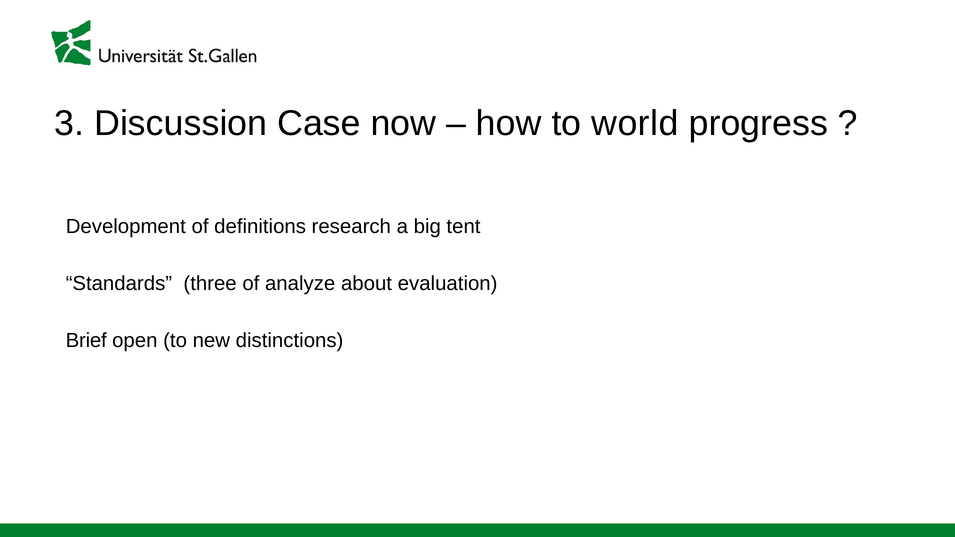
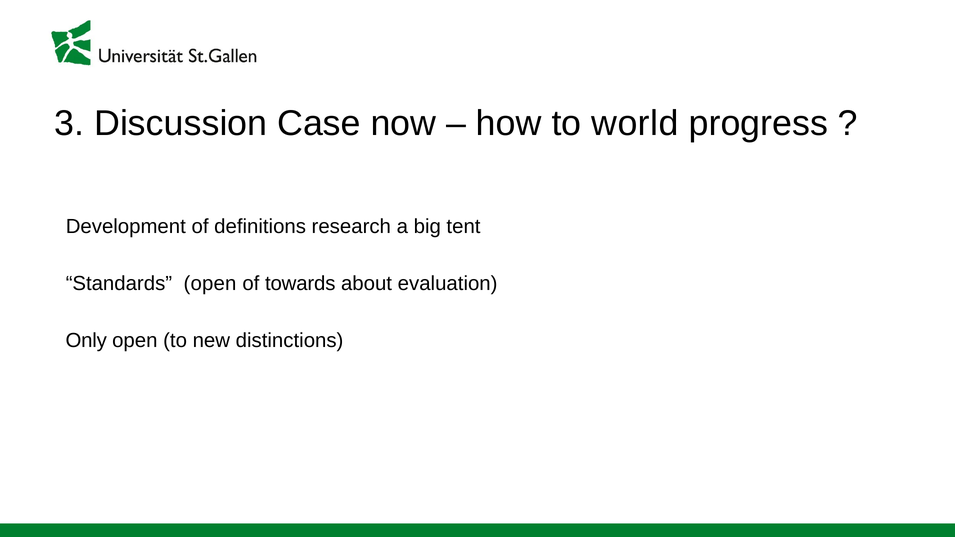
Standards three: three -> open
analyze: analyze -> towards
Brief: Brief -> Only
